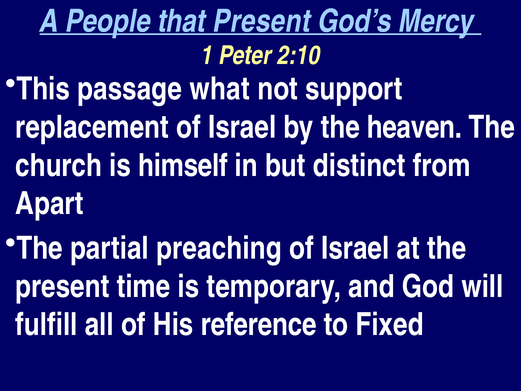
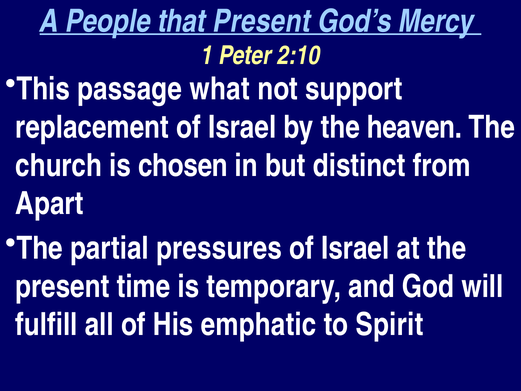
himself: himself -> chosen
preaching: preaching -> pressures
reference: reference -> emphatic
Fixed: Fixed -> Spirit
